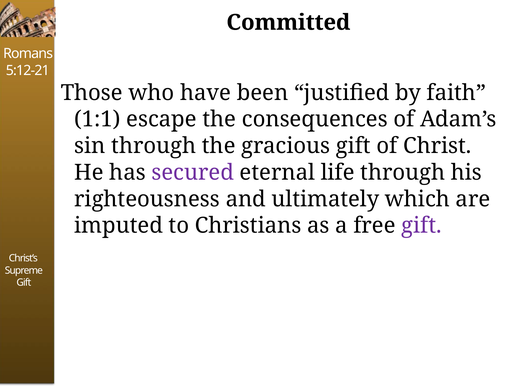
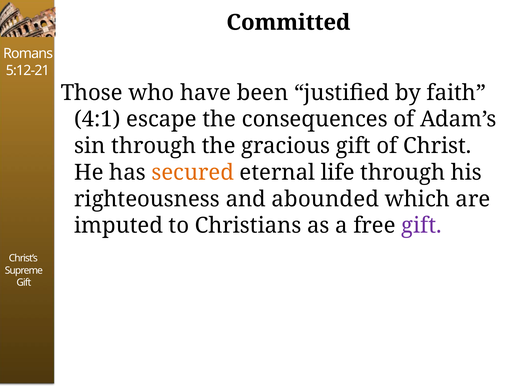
1:1: 1:1 -> 4:1
secured colour: purple -> orange
ultimately: ultimately -> abounded
